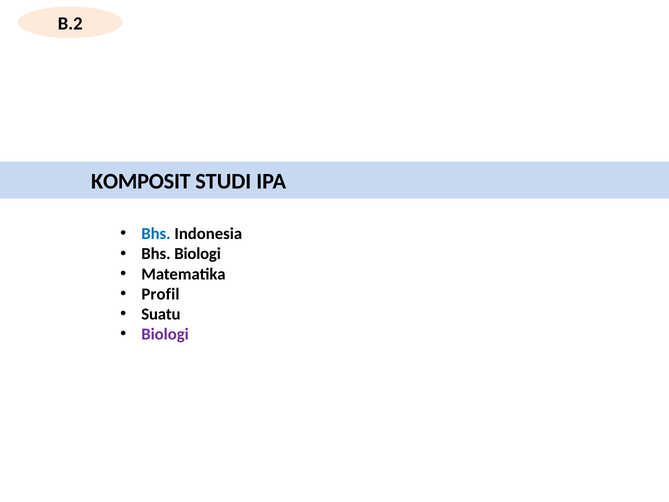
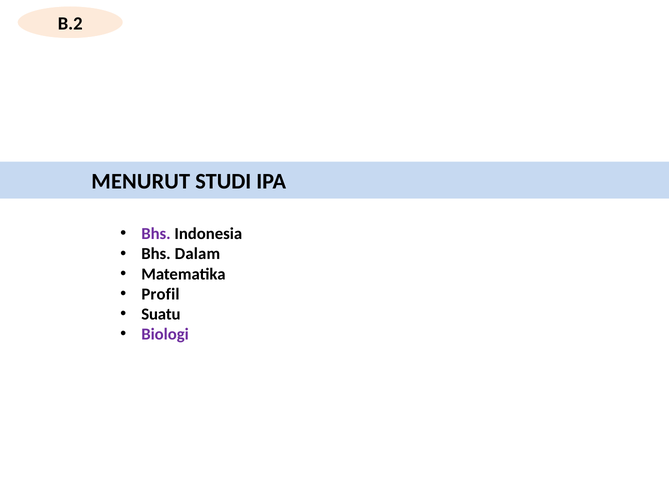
KOMPOSIT: KOMPOSIT -> MENURUT
Bhs at (156, 234) colour: blue -> purple
Bhs Biologi: Biologi -> Dalam
